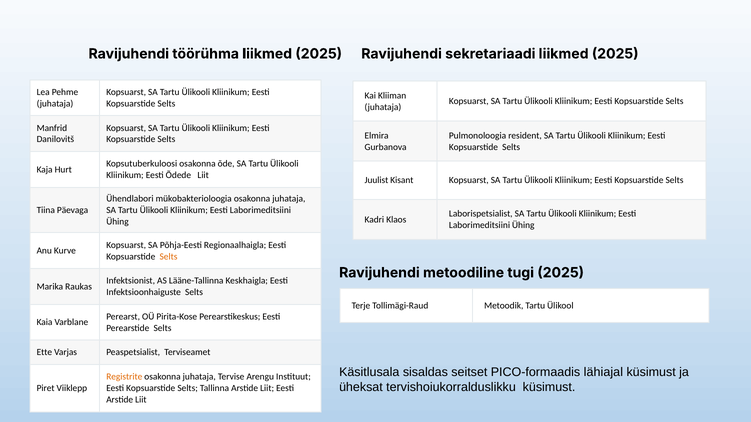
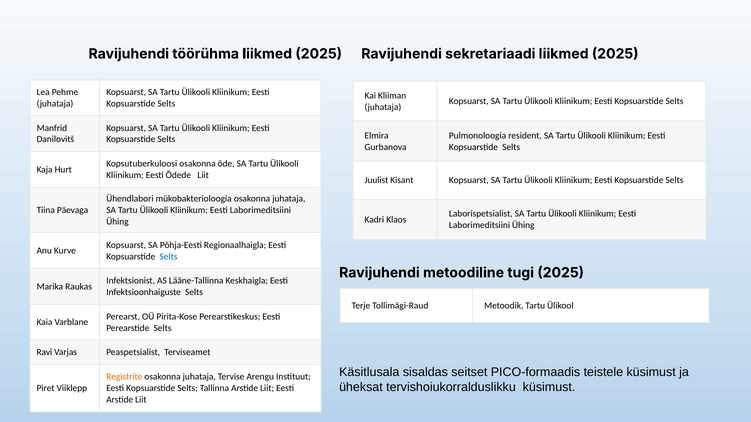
Selts at (168, 257) colour: orange -> blue
Ette: Ette -> Ravi
lähiajal: lähiajal -> teistele
